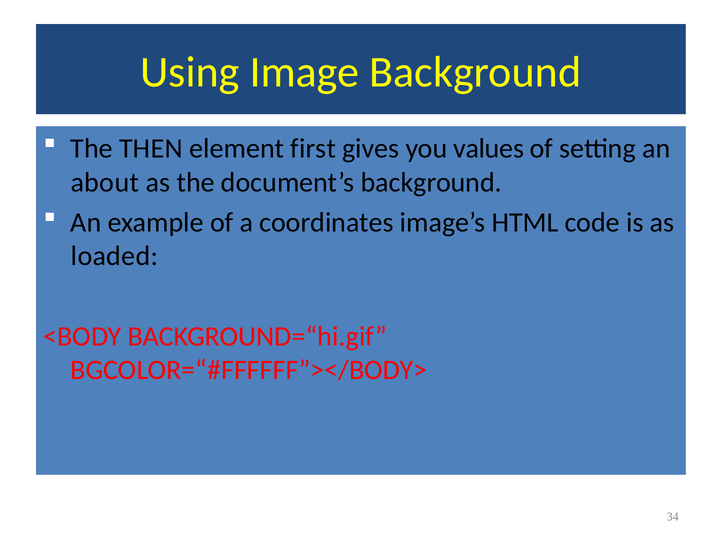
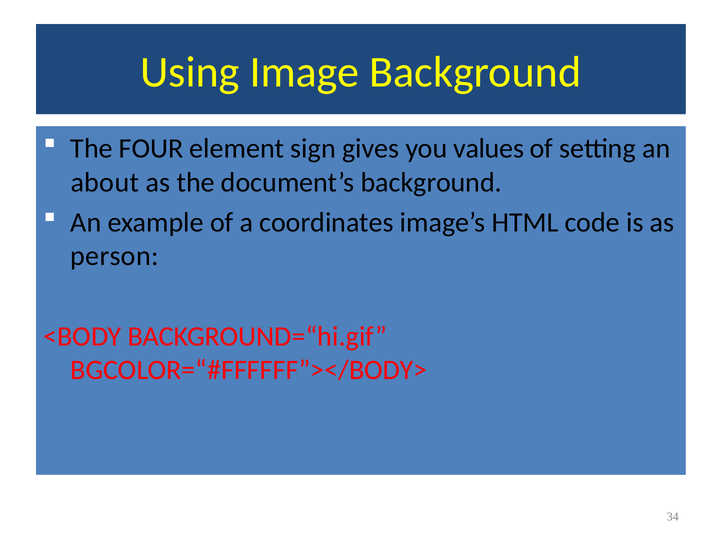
THEN: THEN -> FOUR
first: first -> sign
loaded: loaded -> person
